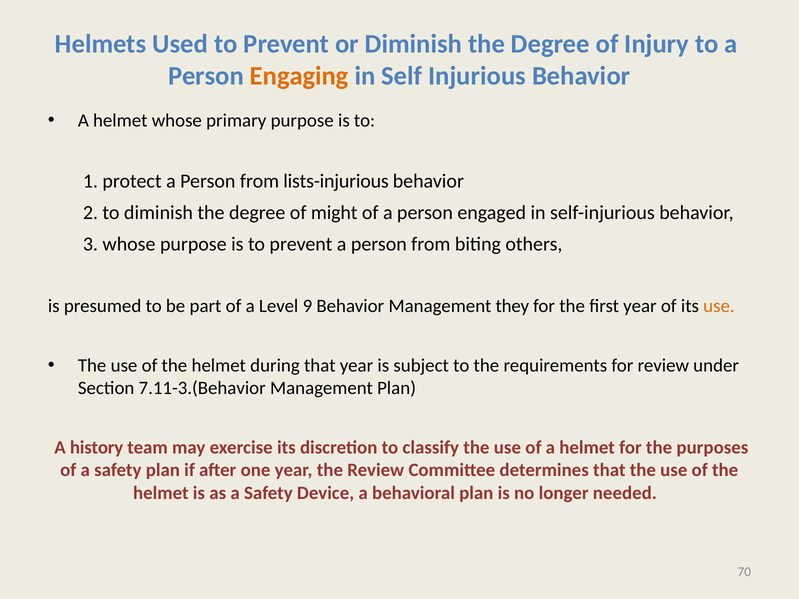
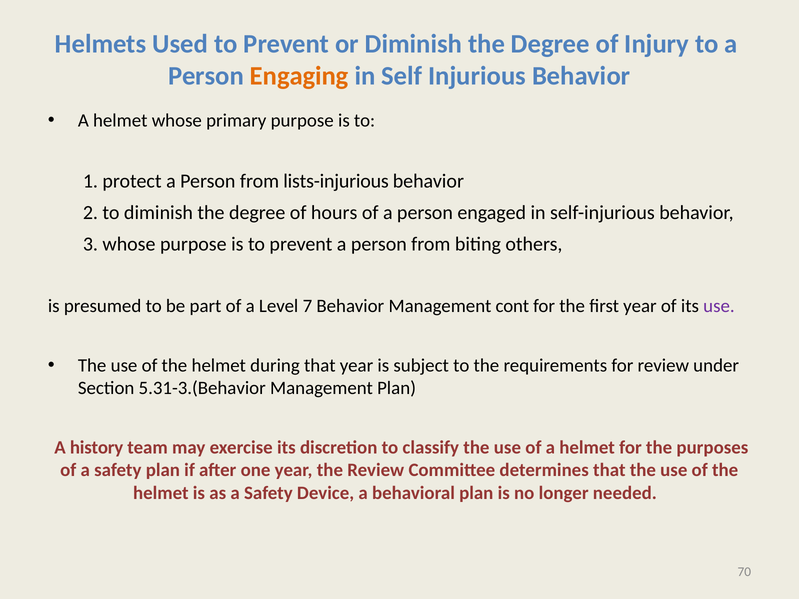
might: might -> hours
9: 9 -> 7
they: they -> cont
use at (719, 306) colour: orange -> purple
7.11-3.(Behavior: 7.11-3.(Behavior -> 5.31-3.(Behavior
